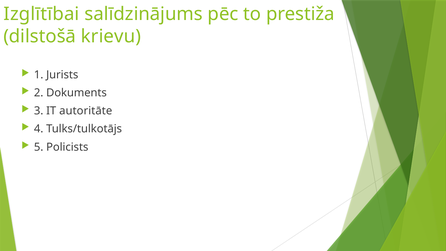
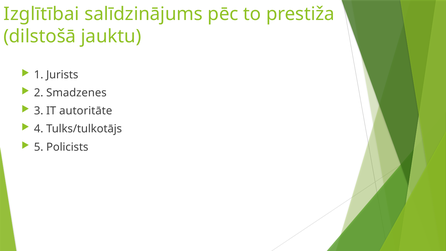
krievu: krievu -> jauktu
Dokuments: Dokuments -> Smadzenes
